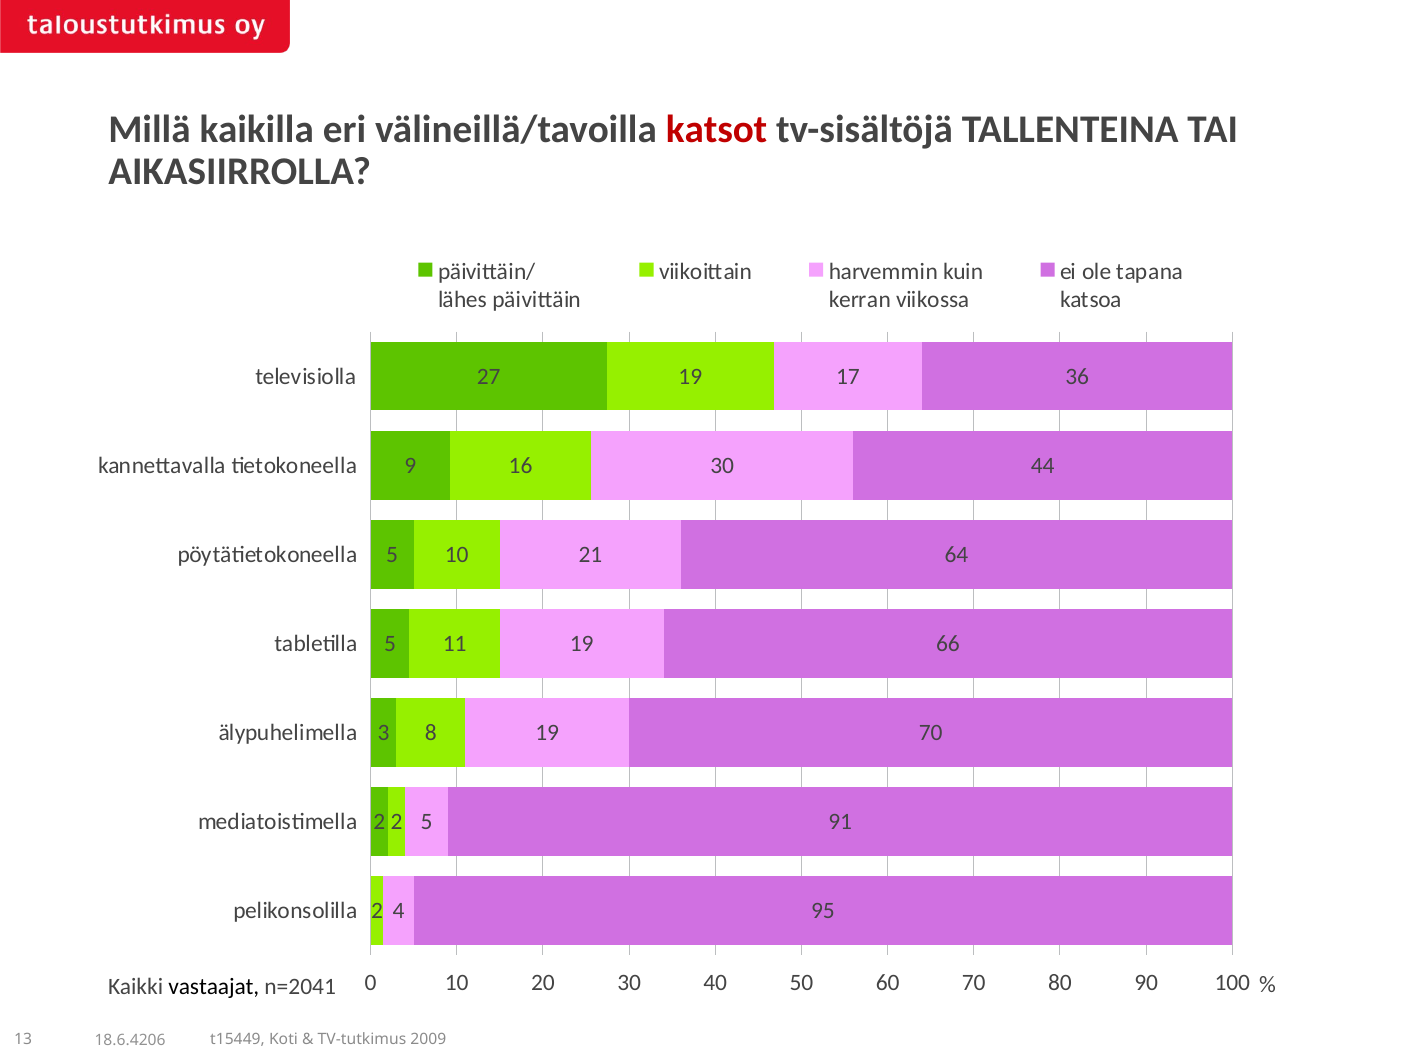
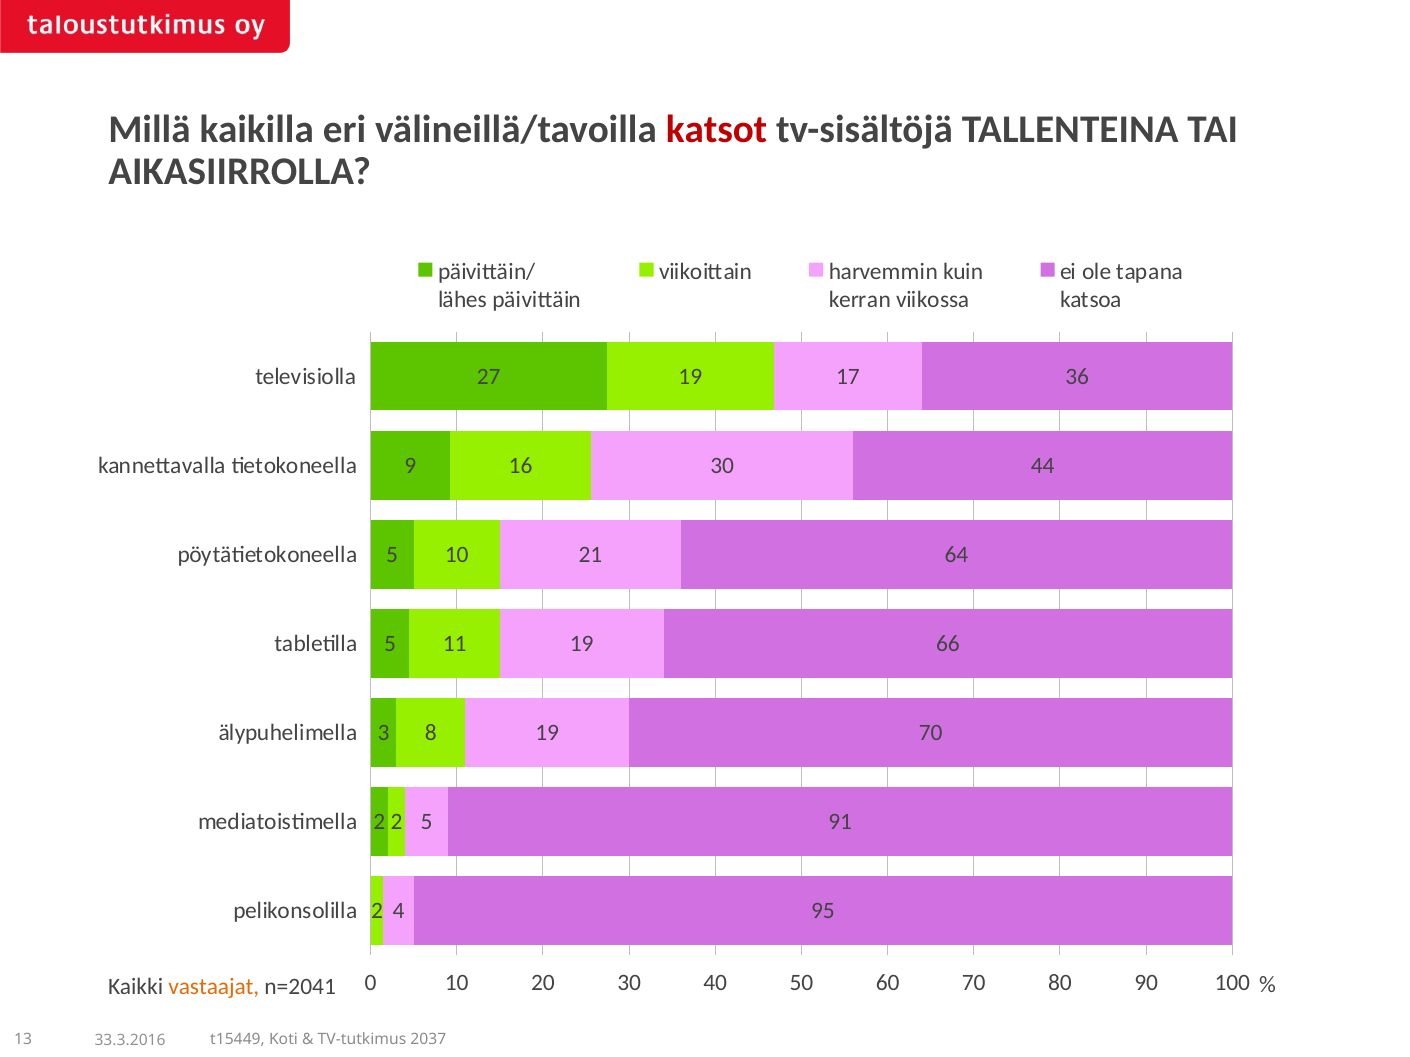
vastaajat colour: black -> orange
18.6.4206: 18.6.4206 -> 33.3.2016
2009: 2009 -> 2037
